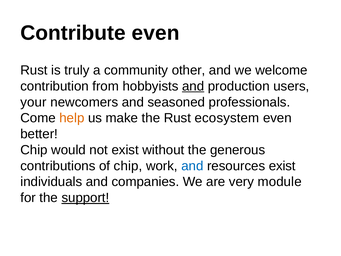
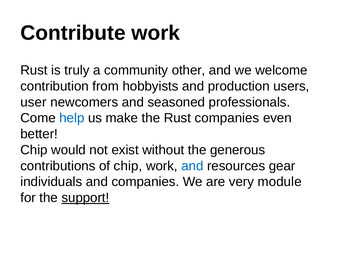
Contribute even: even -> work
and at (193, 86) underline: present -> none
your: your -> user
help colour: orange -> blue
Rust ecosystem: ecosystem -> companies
resources exist: exist -> gear
